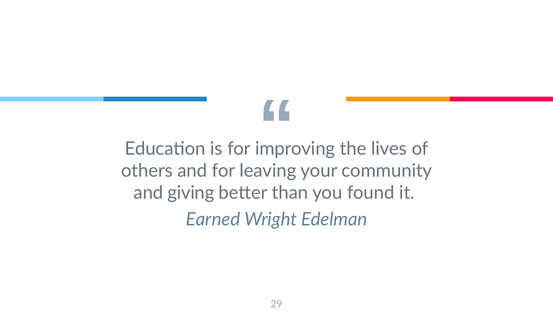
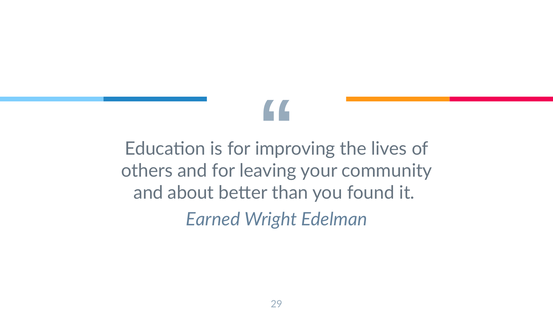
giving: giving -> about
